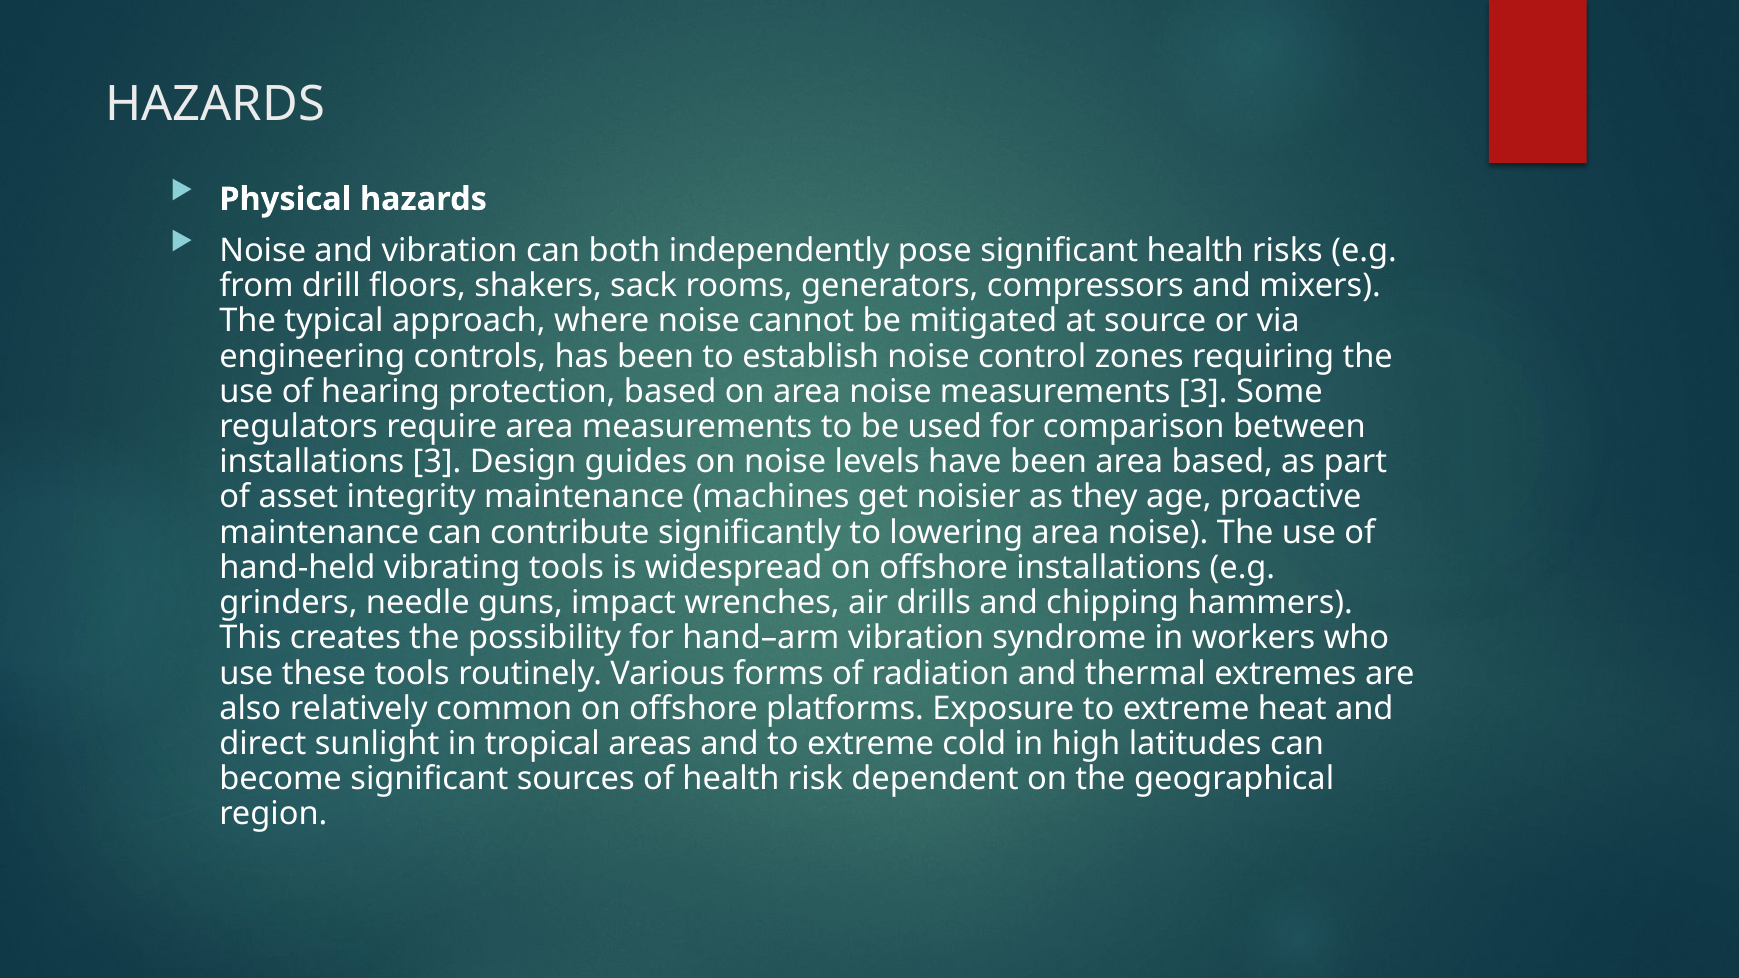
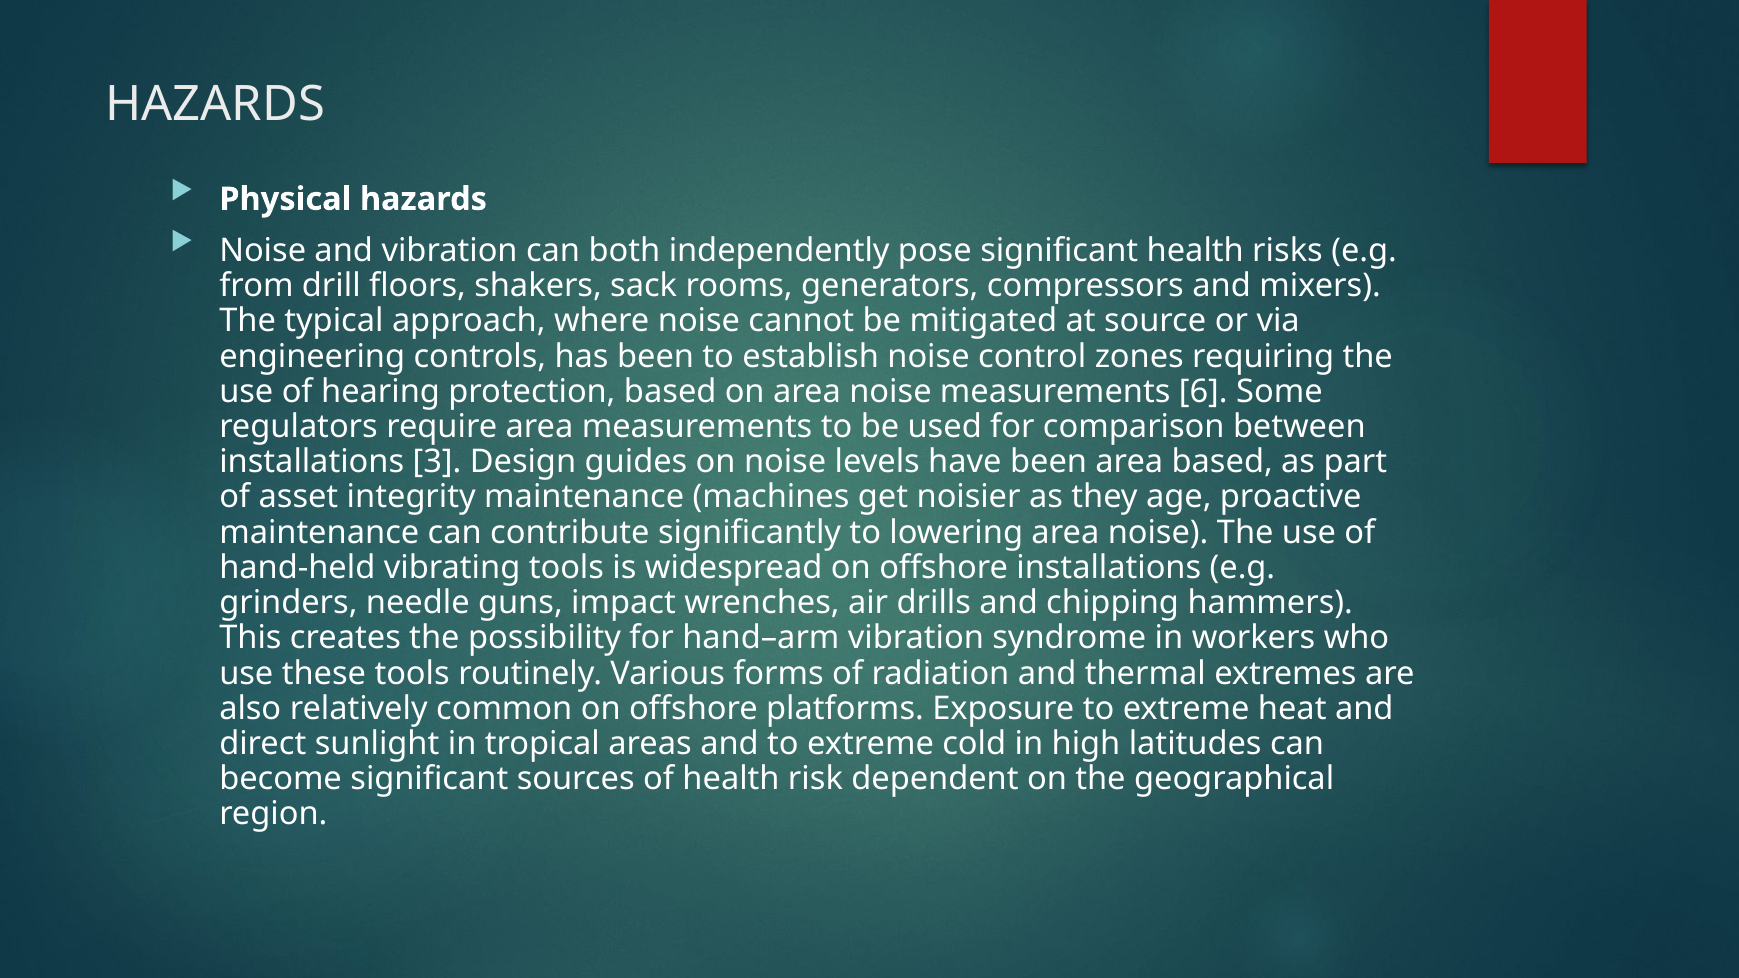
measurements 3: 3 -> 6
